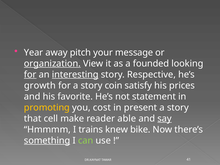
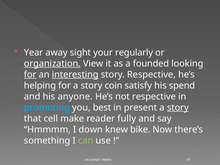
pitch: pitch -> sight
message: message -> regularly
growth: growth -> helping
prices: prices -> spend
favorite: favorite -> anyone
not statement: statement -> respective
promoting colour: yellow -> light blue
cost: cost -> best
story at (178, 108) underline: none -> present
able: able -> fully
say underline: present -> none
trains: trains -> down
something underline: present -> none
